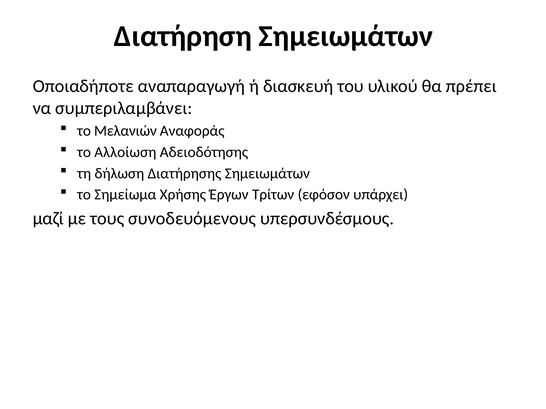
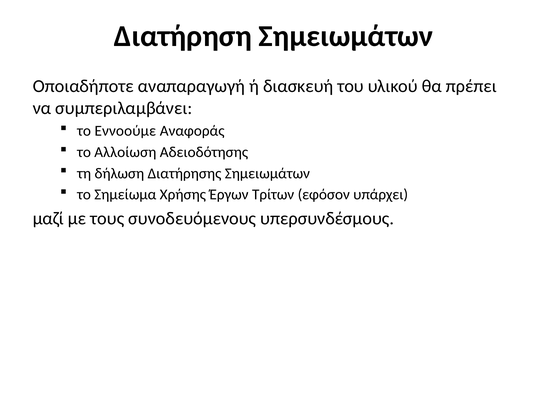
Μελανιών: Μελανιών -> Εννοούμε
